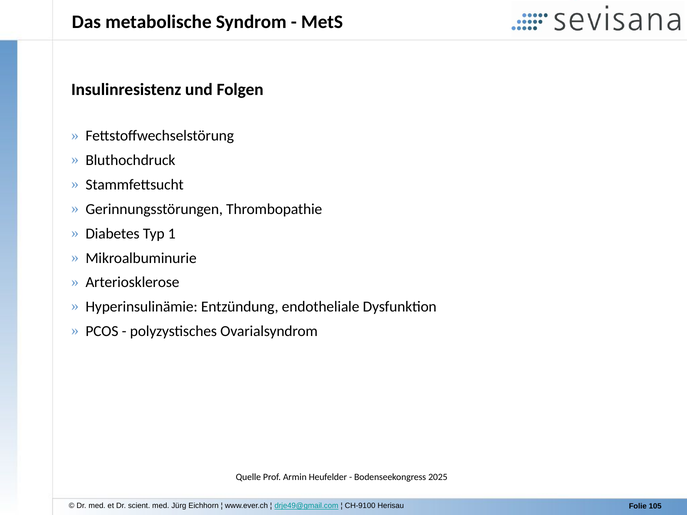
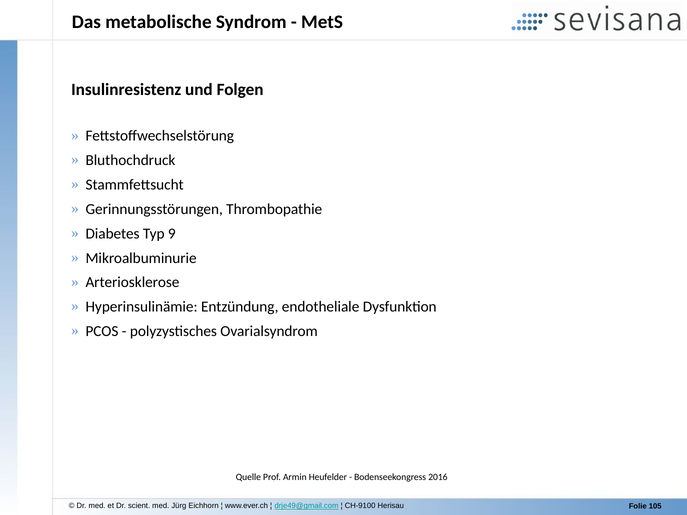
1: 1 -> 9
2025: 2025 -> 2016
